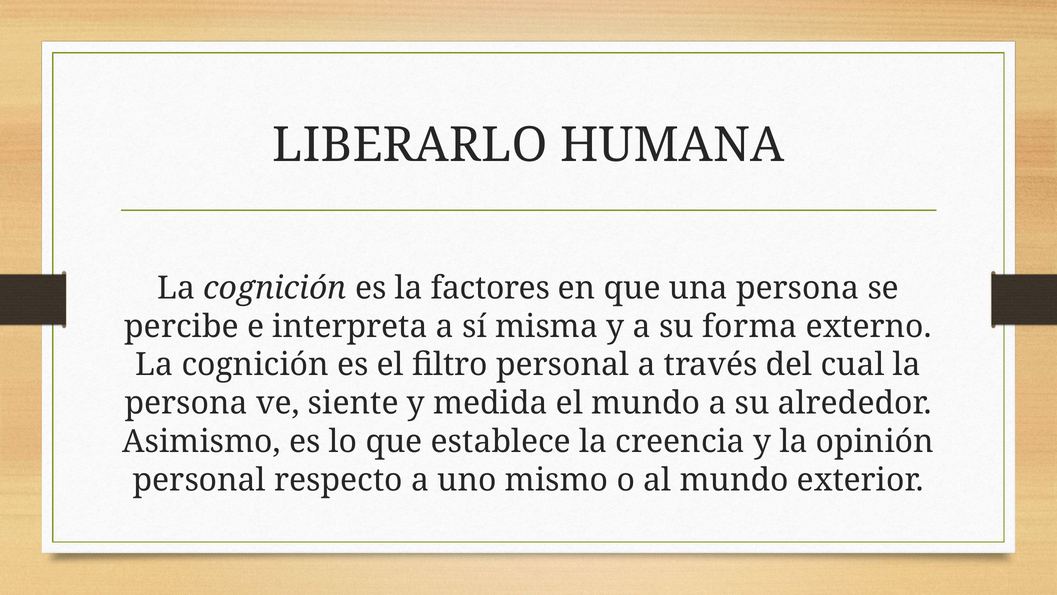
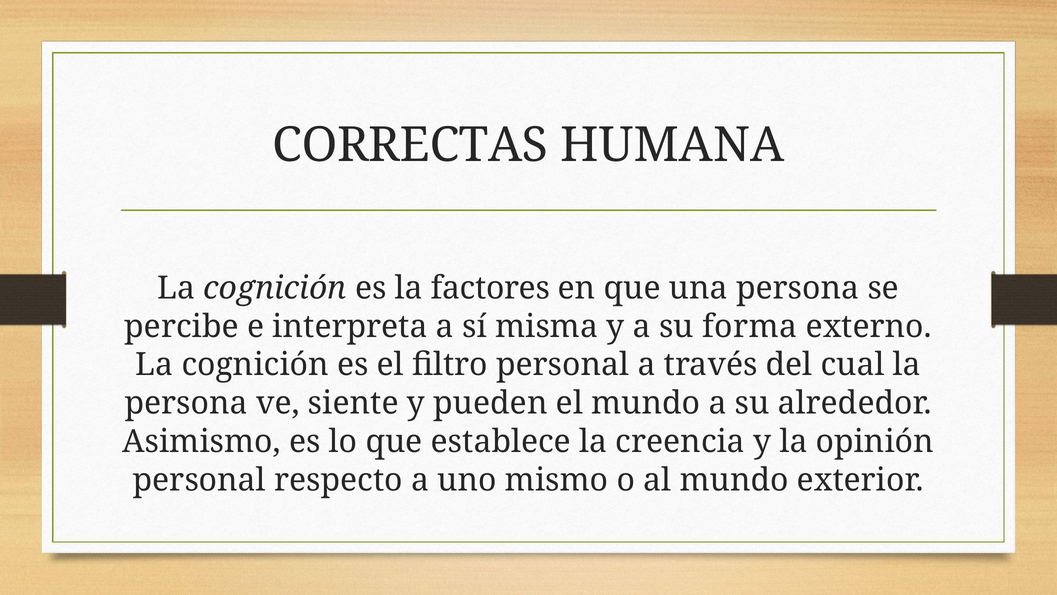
LIBERARLO: LIBERARLO -> CORRECTAS
medida: medida -> pueden
